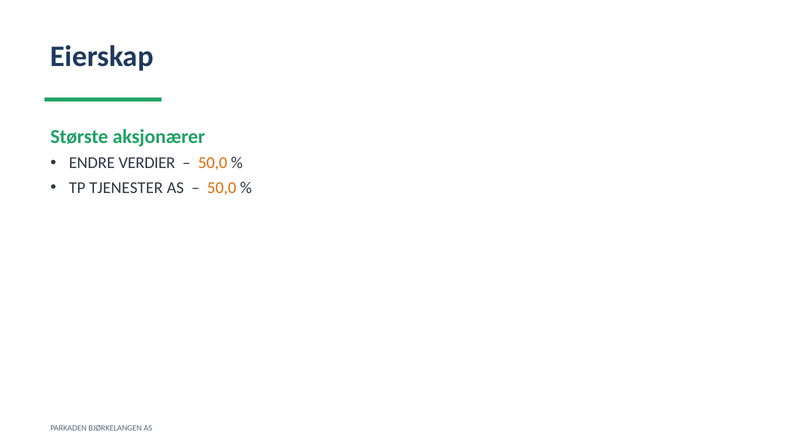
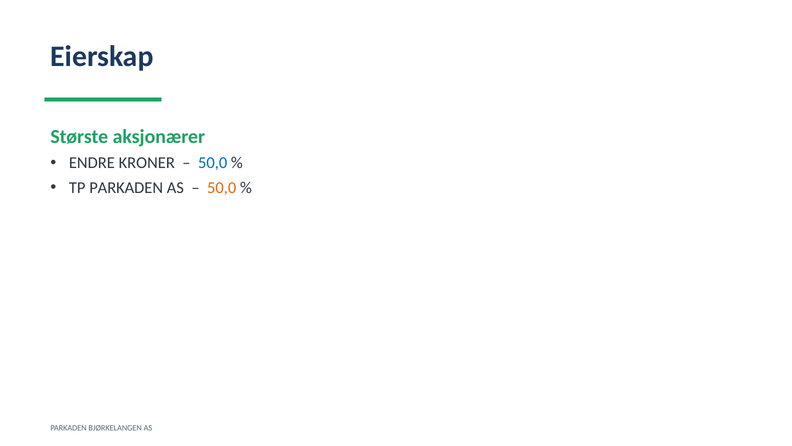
VERDIER: VERDIER -> KRONER
50,0 at (213, 163) colour: orange -> blue
TP TJENESTER: TJENESTER -> PARKADEN
